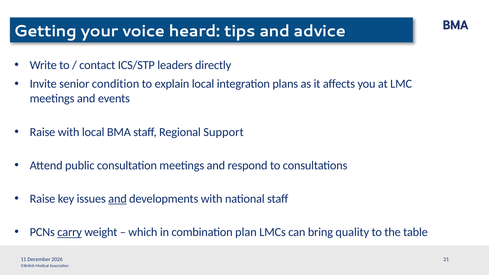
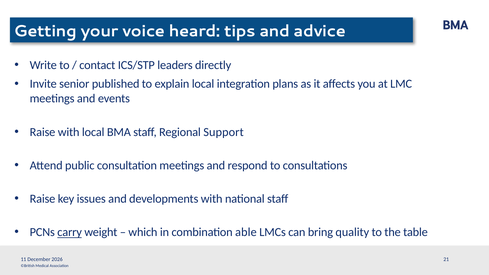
condition: condition -> published
and at (117, 199) underline: present -> none
plan: plan -> able
